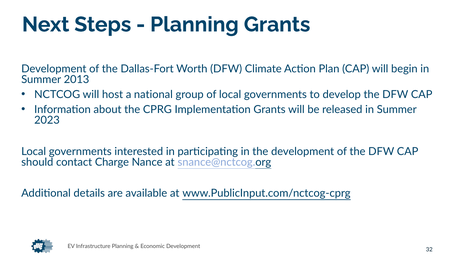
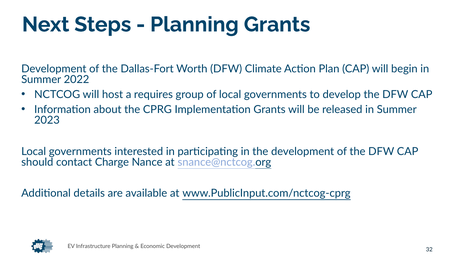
2013: 2013 -> 2022
national: national -> requires
